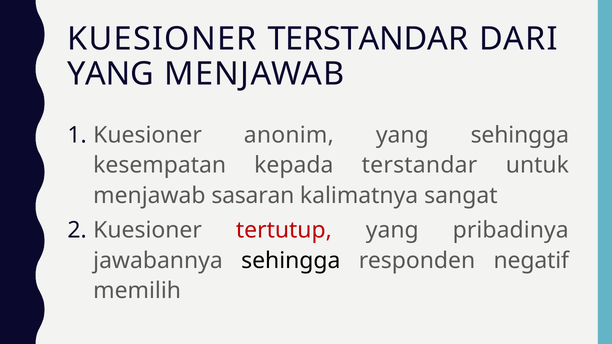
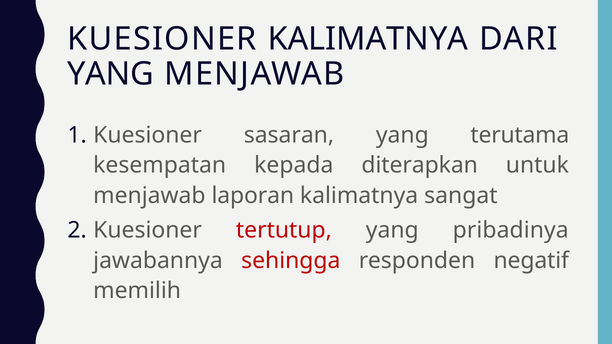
KUESIONER TERSTANDAR: TERSTANDAR -> KALIMATNYA
anonim: anonim -> sasaran
yang sehingga: sehingga -> terutama
kepada terstandar: terstandar -> diterapkan
sasaran: sasaran -> laporan
sehingga at (291, 261) colour: black -> red
